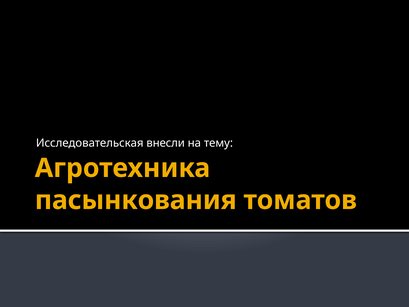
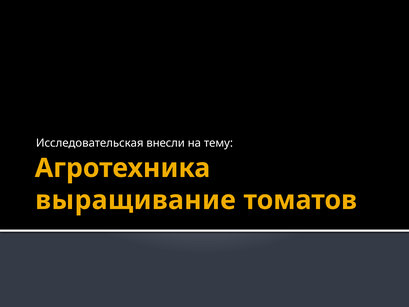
пасынкования: пасынкования -> выращивание
